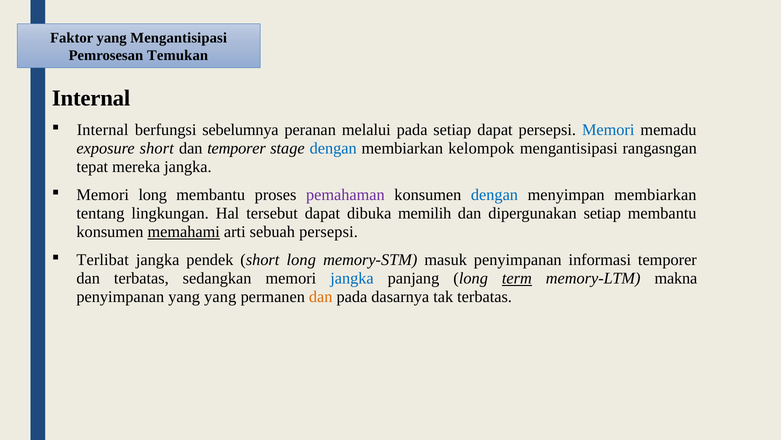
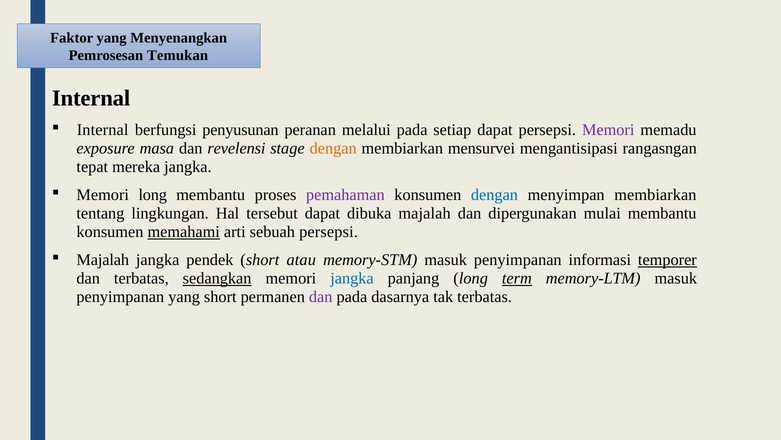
yang Mengantisipasi: Mengantisipasi -> Menyenangkan
sebelumnya: sebelumnya -> penyusunan
Memori at (608, 130) colour: blue -> purple
exposure short: short -> masa
dan temporer: temporer -> revelensi
dengan at (333, 148) colour: blue -> orange
kelompok: kelompok -> mensurvei
dibuka memilih: memilih -> majalah
dipergunakan setiap: setiap -> mulai
Terlibat at (103, 260): Terlibat -> Majalah
short long: long -> atau
temporer at (667, 260) underline: none -> present
sedangkan underline: none -> present
memory-LTM makna: makna -> masuk
yang yang: yang -> short
dan at (321, 296) colour: orange -> purple
